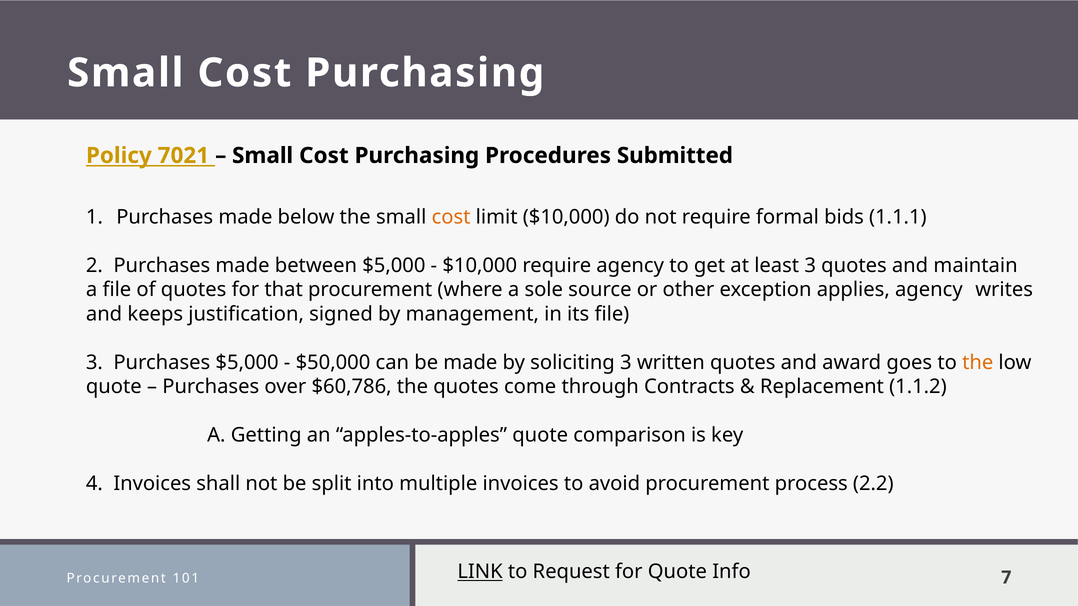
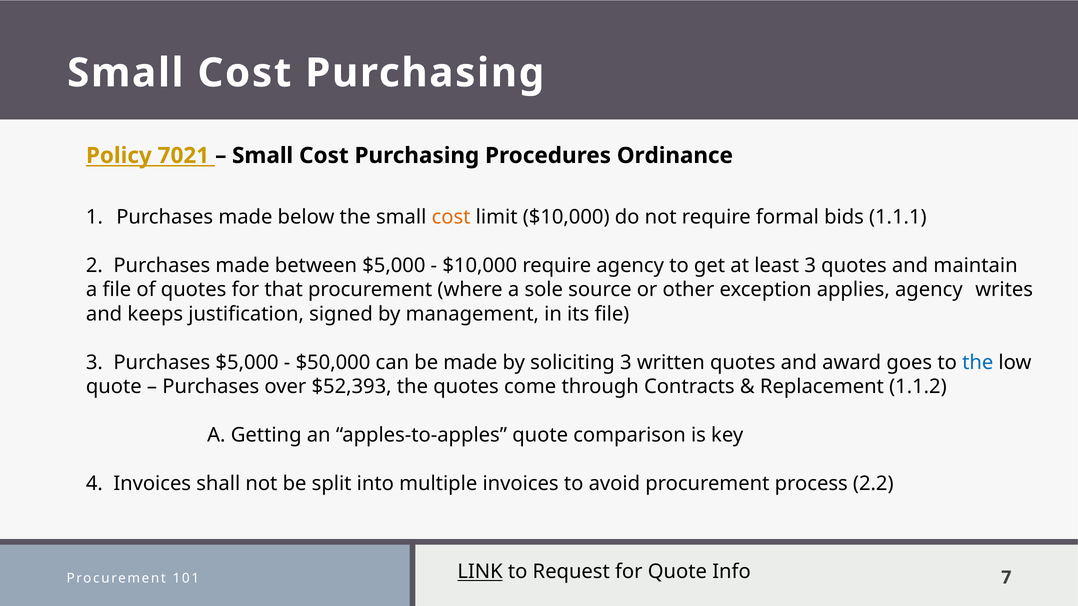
Submitted: Submitted -> Ordinance
the at (978, 363) colour: orange -> blue
$60,786: $60,786 -> $52,393
